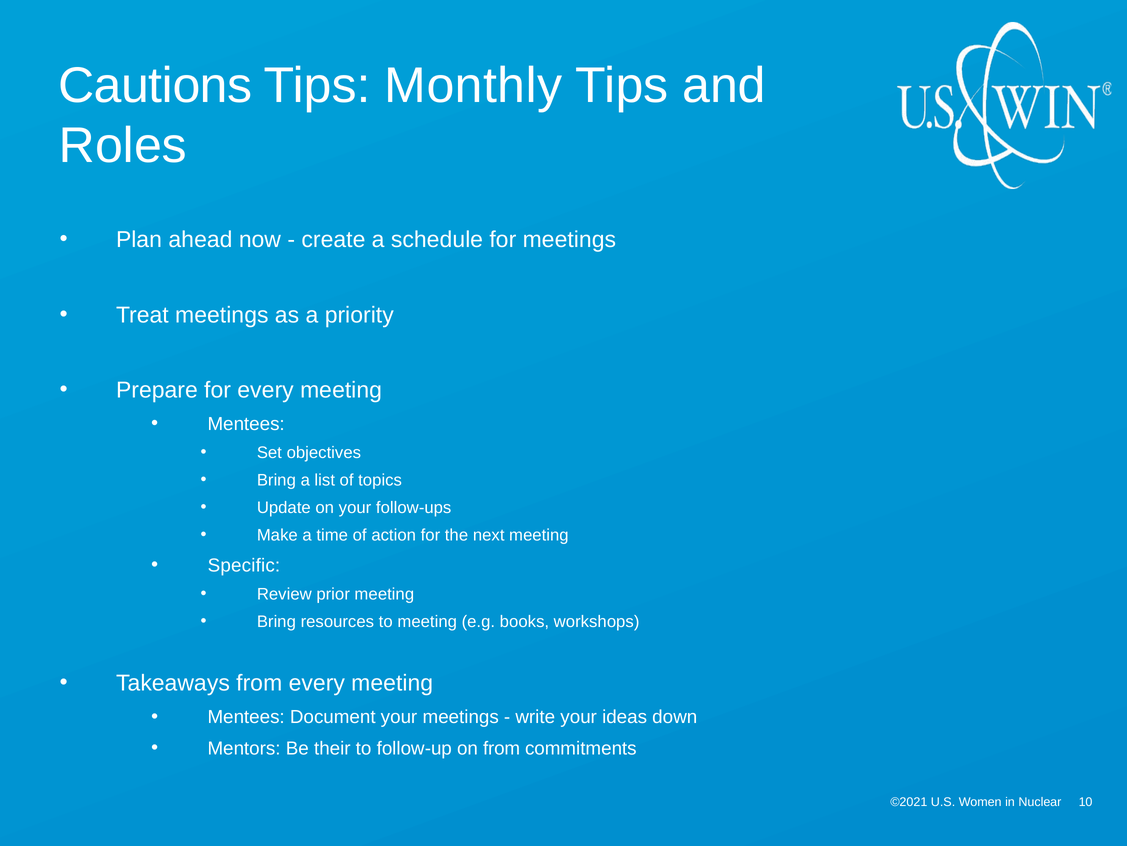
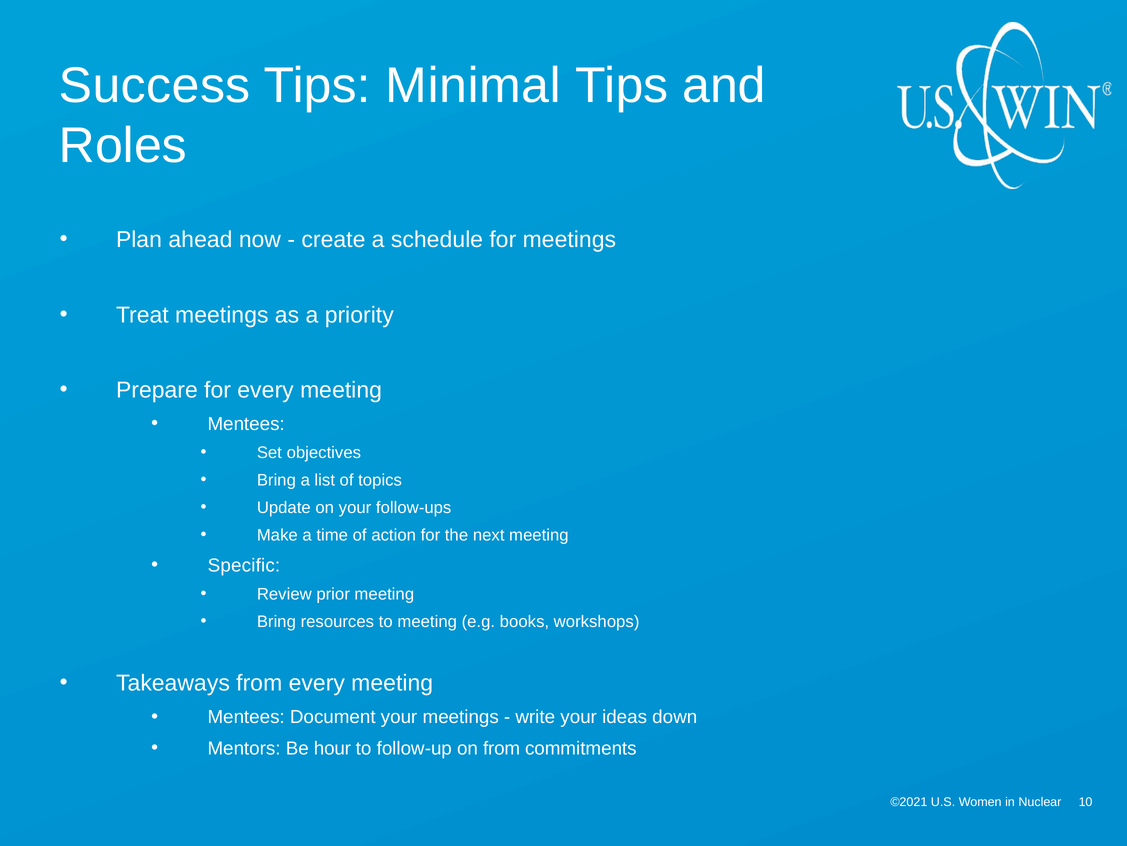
Cautions: Cautions -> Success
Monthly: Monthly -> Minimal
their: their -> hour
